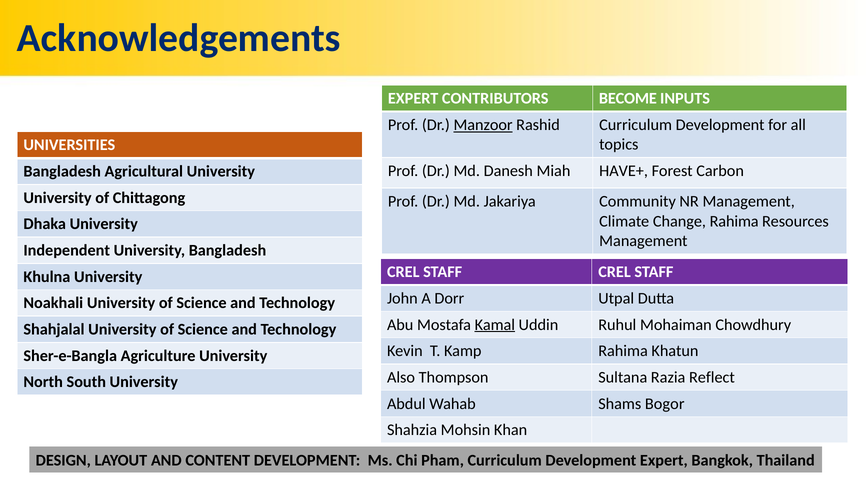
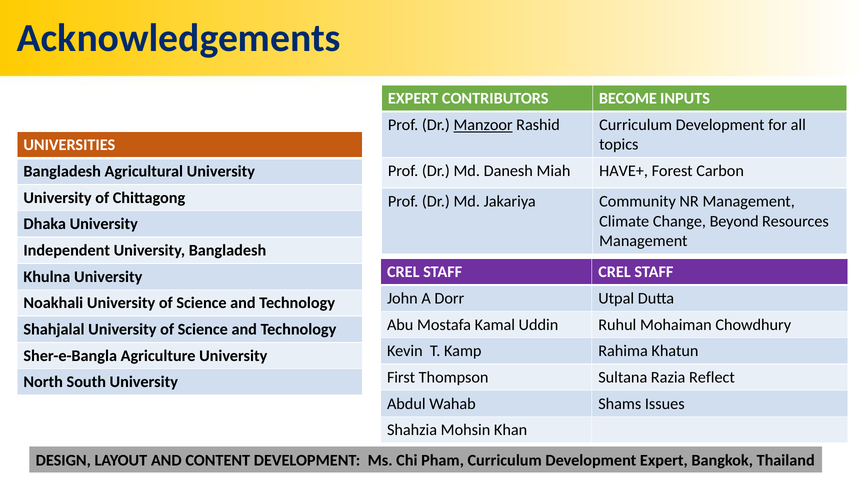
Change Rahima: Rahima -> Beyond
Kamal underline: present -> none
Also: Also -> First
Bogor: Bogor -> Issues
